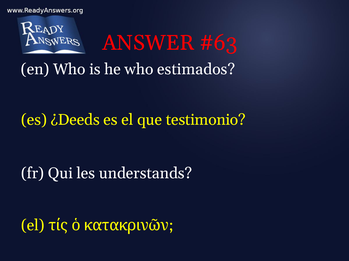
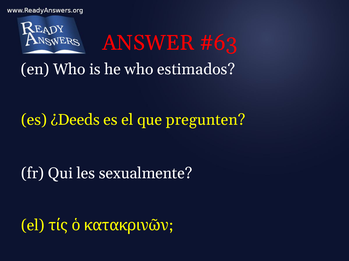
testimonio: testimonio -> pregunten
understands: understands -> sexualmente
